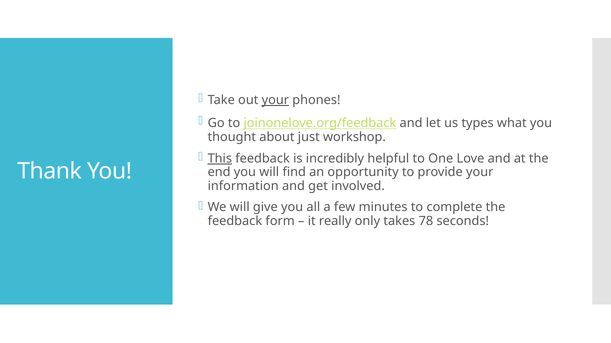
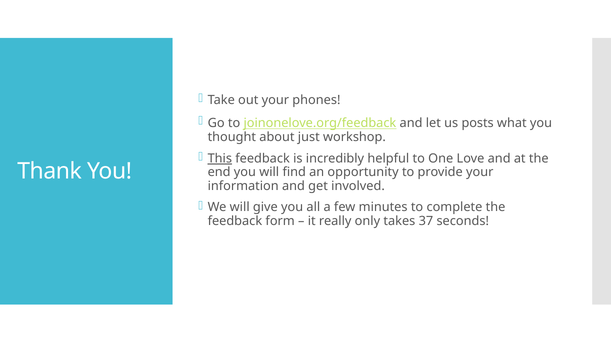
your at (275, 100) underline: present -> none
types: types -> posts
78: 78 -> 37
